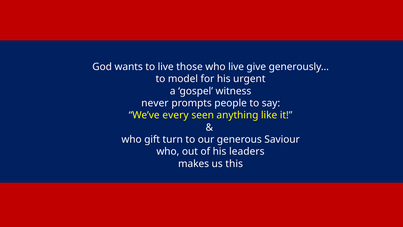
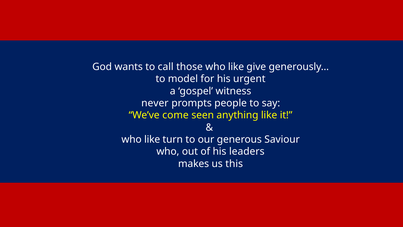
to live: live -> call
those who live: live -> like
every: every -> come
gift at (152, 139): gift -> like
